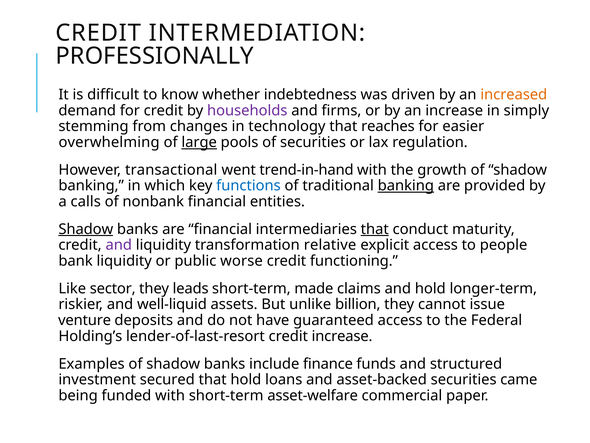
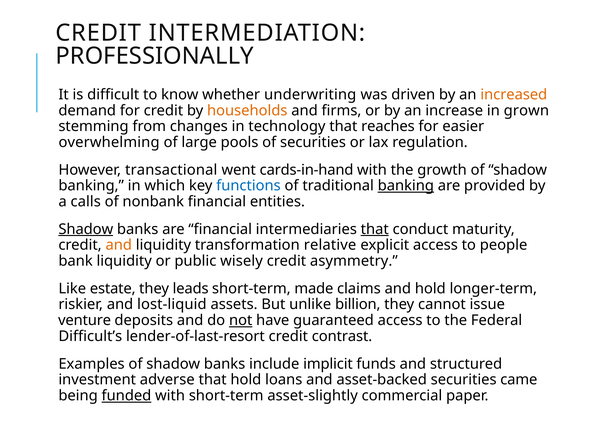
indebtedness: indebtedness -> underwriting
households colour: purple -> orange
simply: simply -> grown
large underline: present -> none
trend-in-hand: trend-in-hand -> cards-in-hand
and at (119, 245) colour: purple -> orange
worse: worse -> wisely
functioning: functioning -> asymmetry
sector: sector -> estate
well-liquid: well-liquid -> lost-liquid
not underline: none -> present
Holding’s: Holding’s -> Difficult’s
credit increase: increase -> contrast
finance: finance -> implicit
secured: secured -> adverse
funded underline: none -> present
asset-welfare: asset-welfare -> asset-slightly
